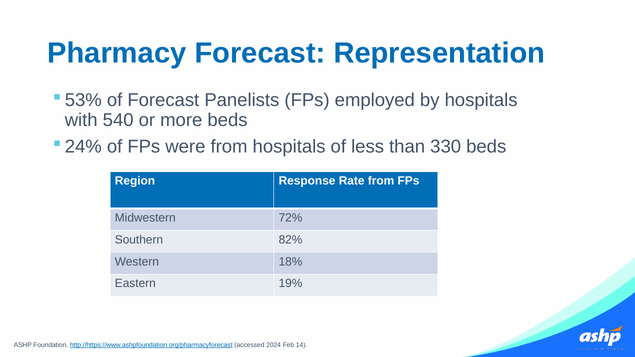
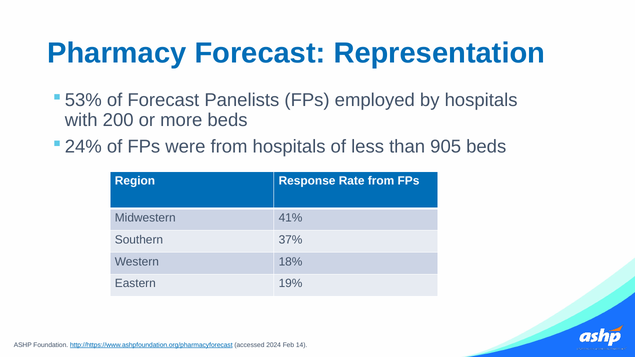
540: 540 -> 200
330: 330 -> 905
72%: 72% -> 41%
82%: 82% -> 37%
